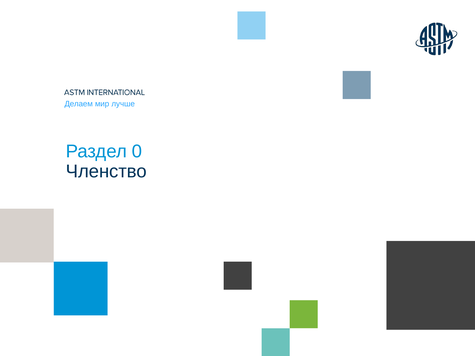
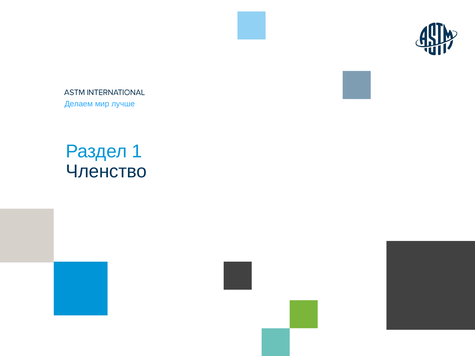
0: 0 -> 1
